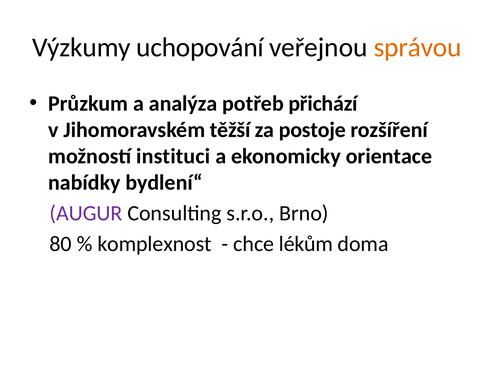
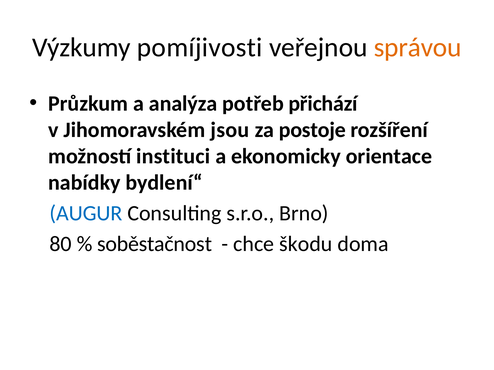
uchopování: uchopování -> pomíjivosti
těžší: těžší -> jsou
AUGUR colour: purple -> blue
komplexnost: komplexnost -> soběstačnost
lékům: lékům -> škodu
